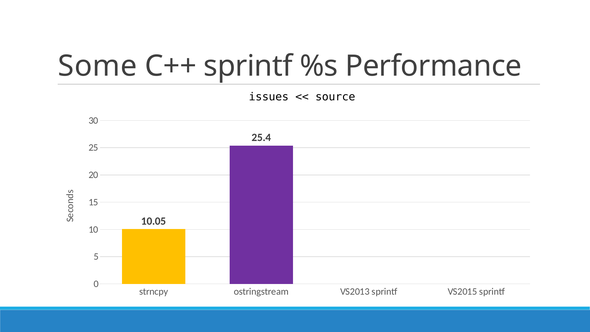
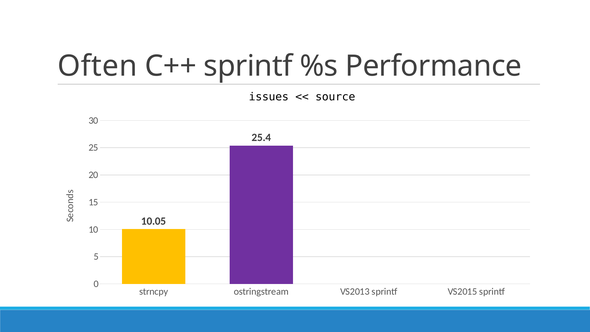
Some: Some -> Often
